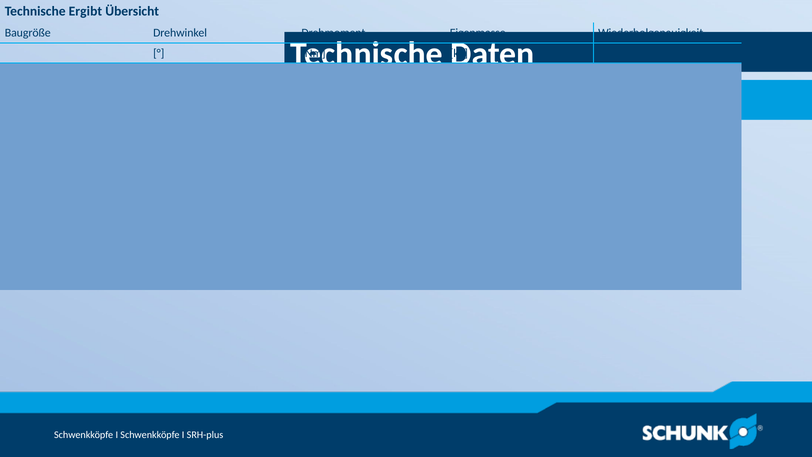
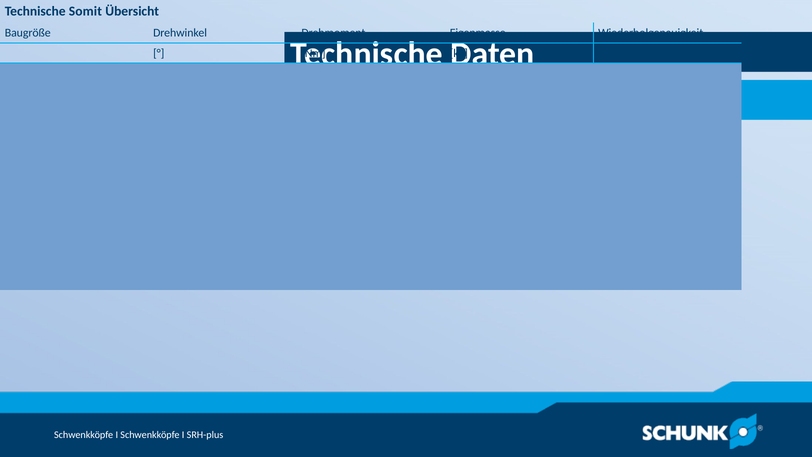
Ergibt: Ergibt -> Somit
